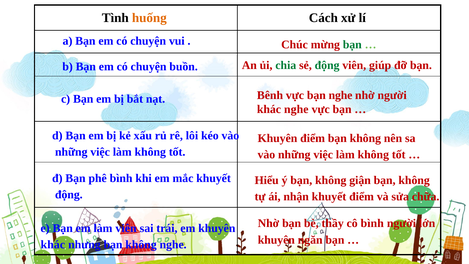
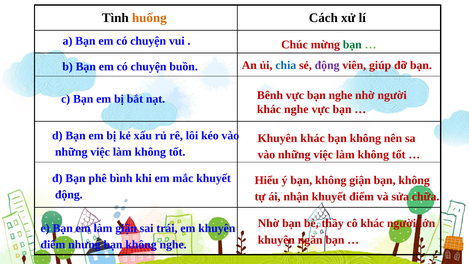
chia colour: green -> blue
động at (327, 65) colour: green -> purple
Khuyên điểm: điểm -> khác
cô bình: bình -> khác
làm viên: viên -> giận
khác at (53, 245): khác -> điểm
